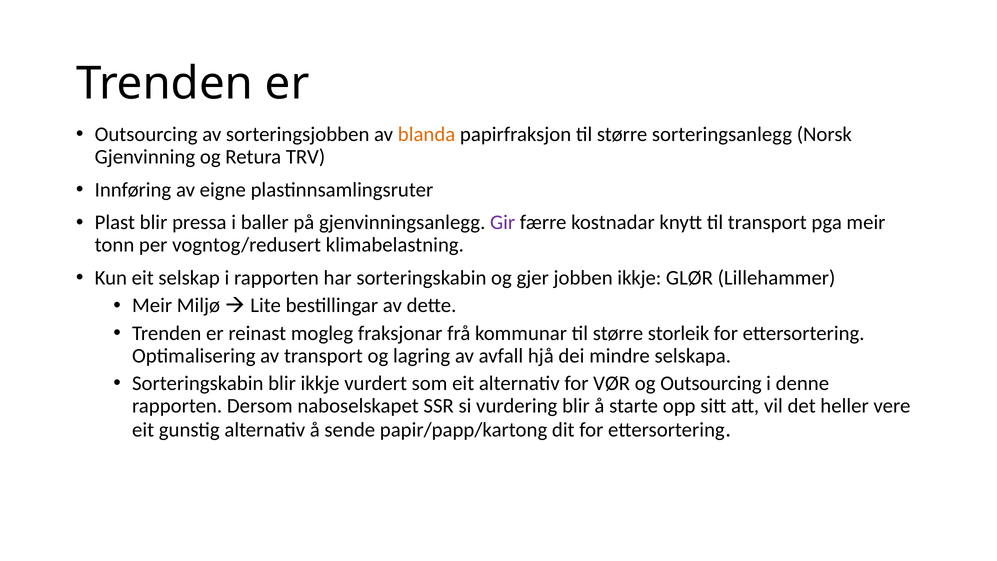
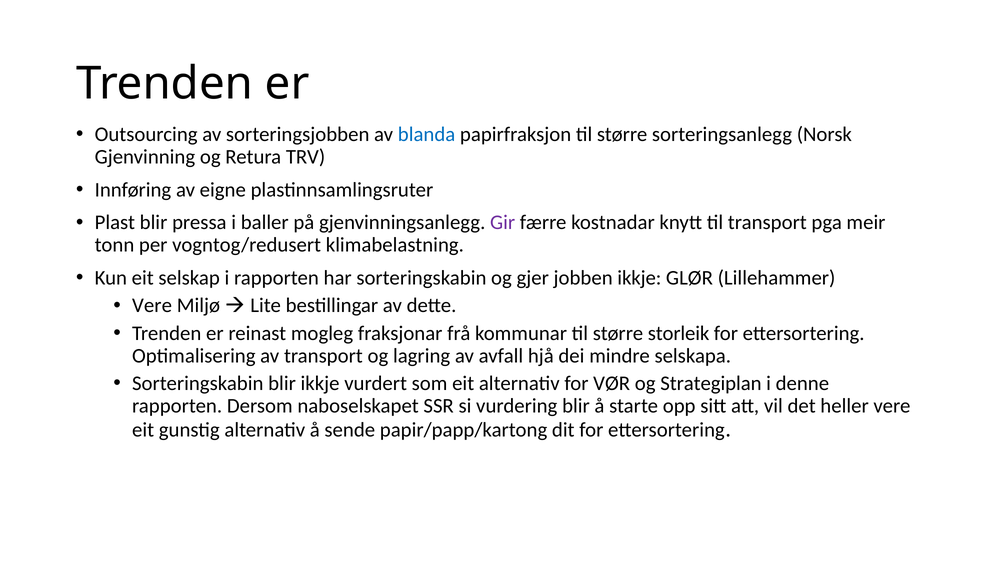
blanda colour: orange -> blue
Meir at (152, 306): Meir -> Vere
og Outsourcing: Outsourcing -> Strategiplan
